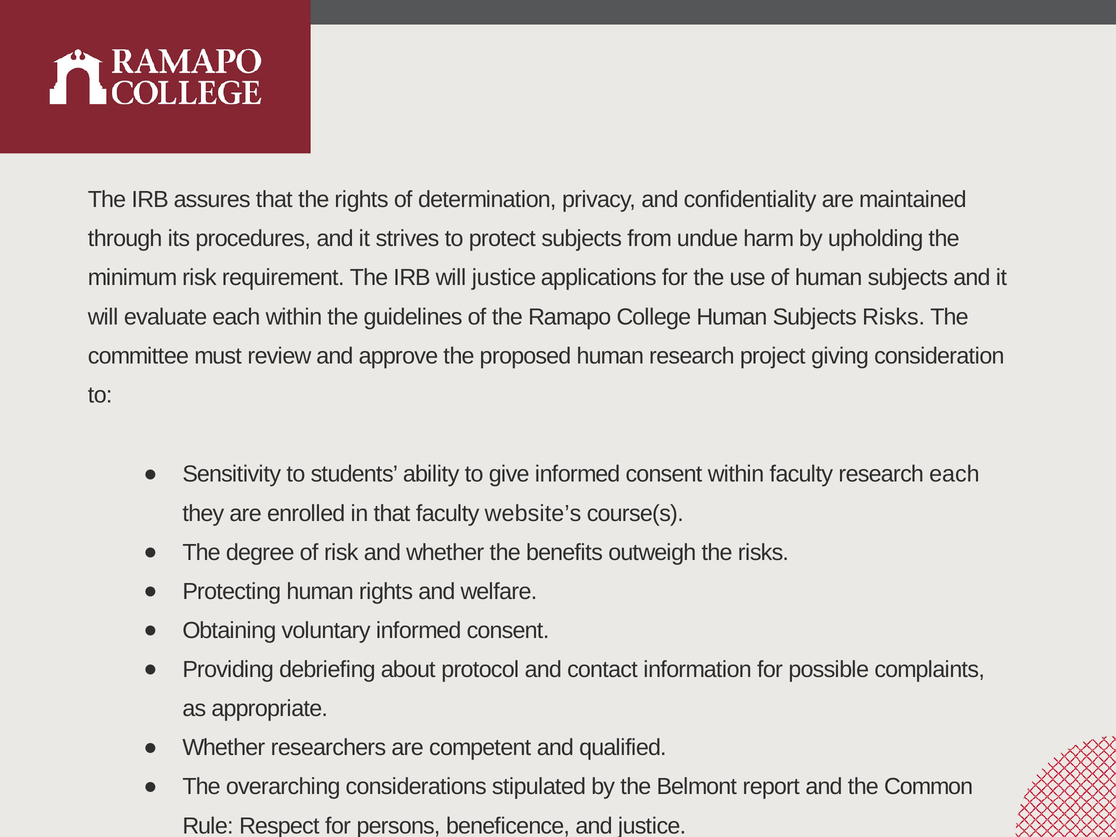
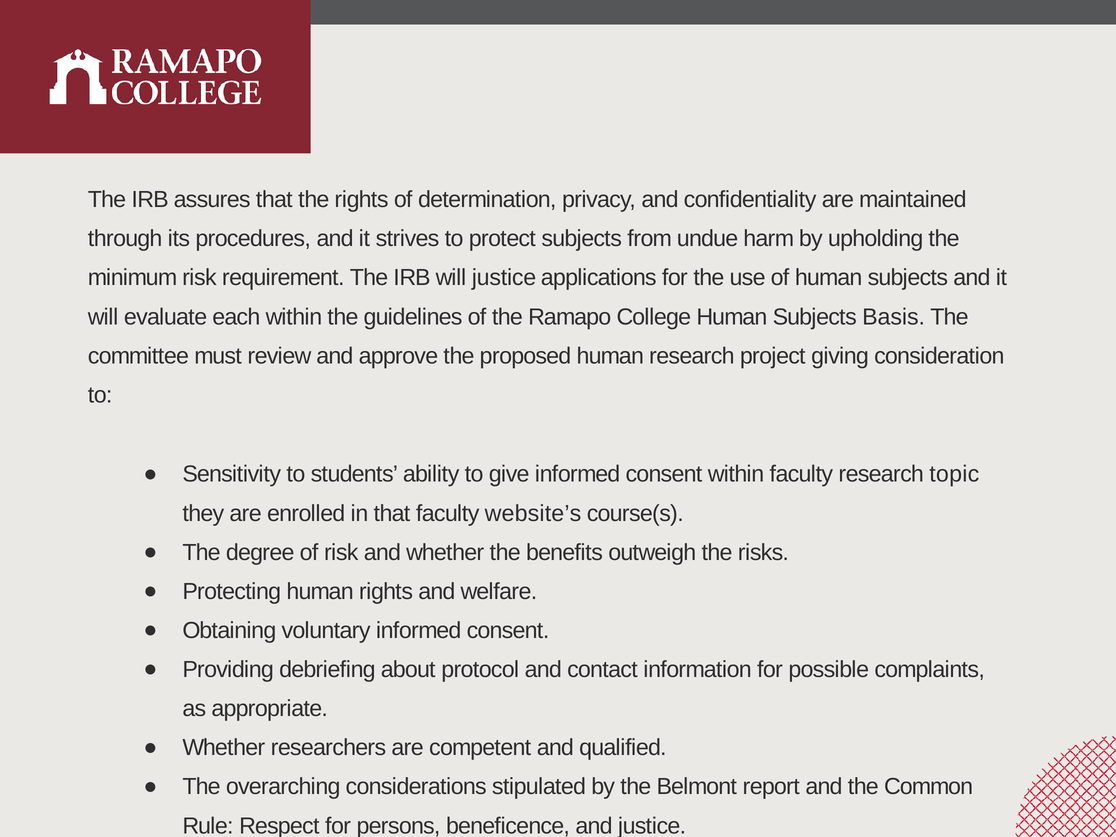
Subjects Risks: Risks -> Basis
research each: each -> topic
